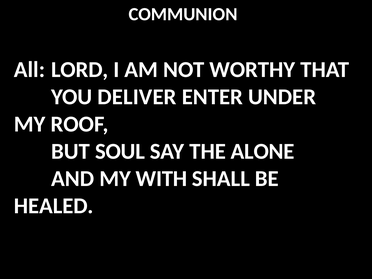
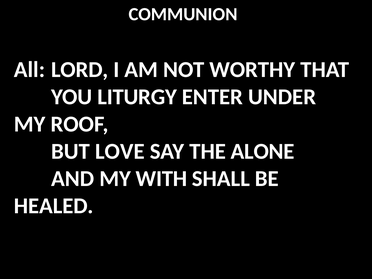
DELIVER: DELIVER -> LITURGY
SOUL: SOUL -> LOVE
